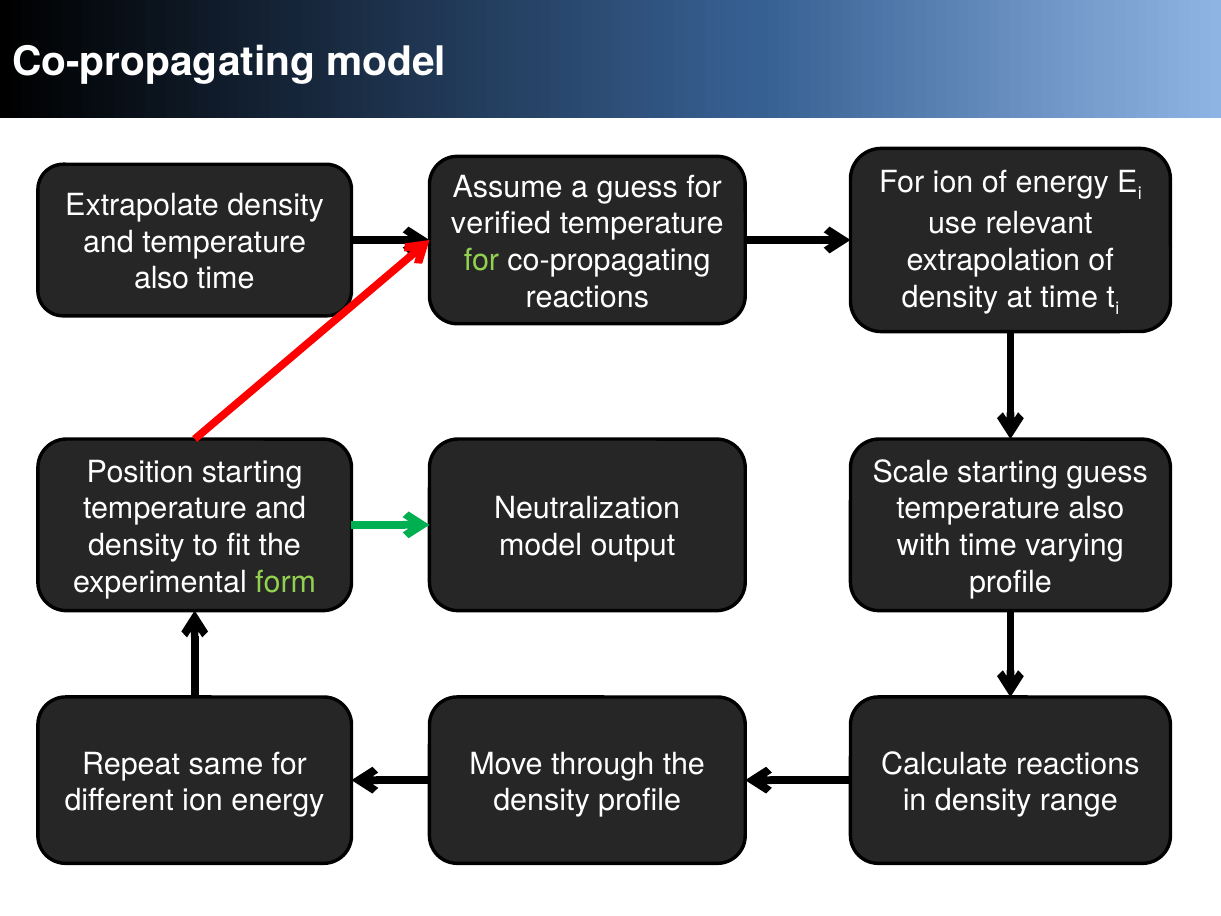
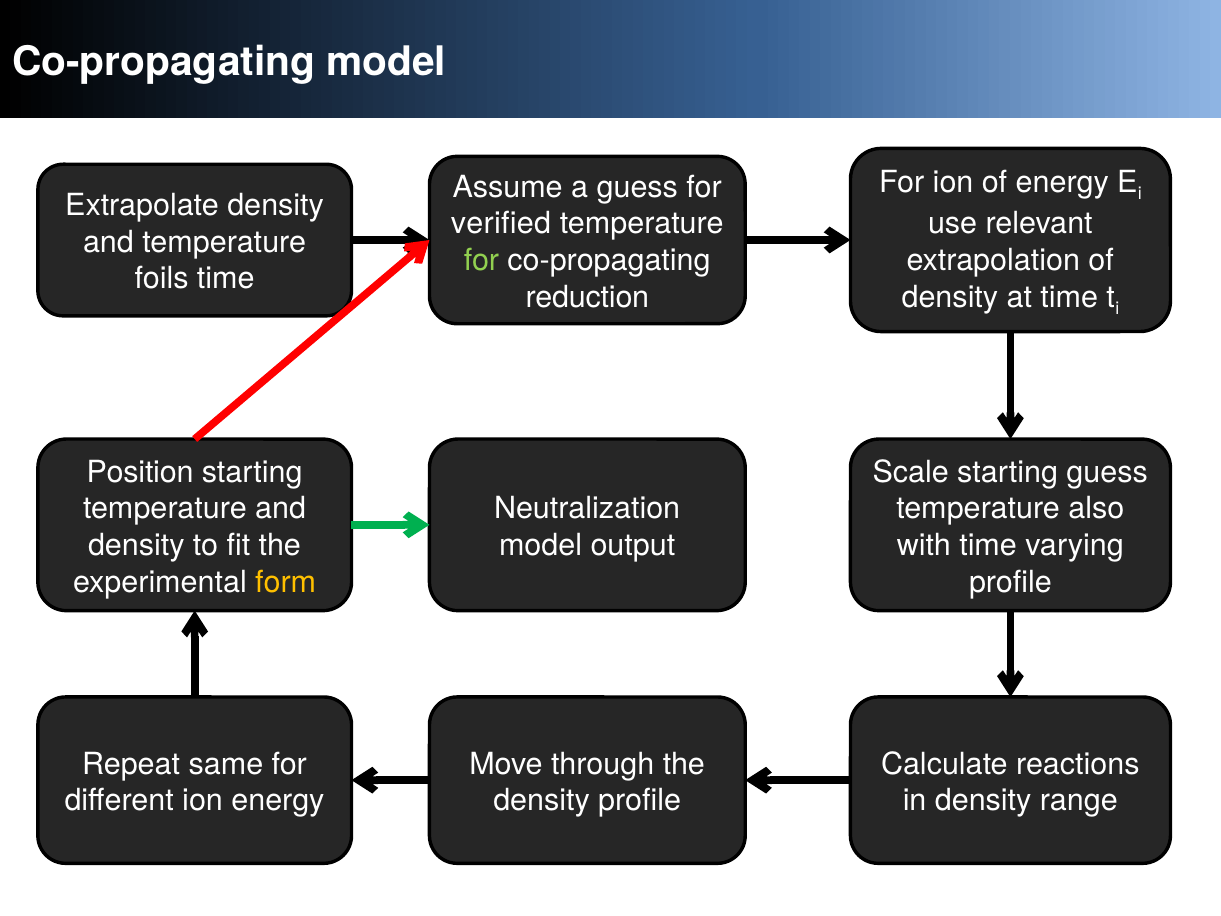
also at (162, 279): also -> foils
reactions at (587, 297): reactions -> reduction
form colour: light green -> yellow
